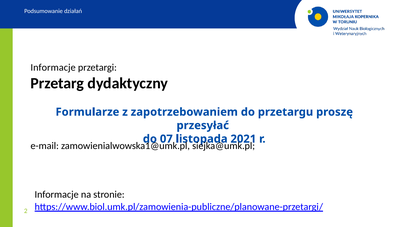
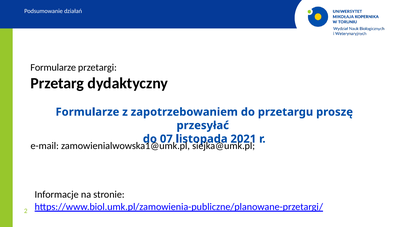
Informacje at (53, 68): Informacje -> Formularze
